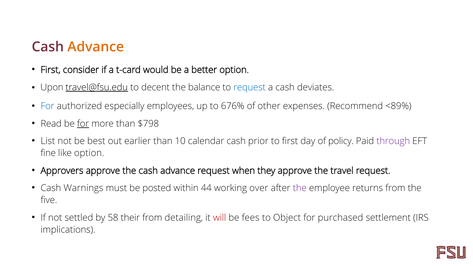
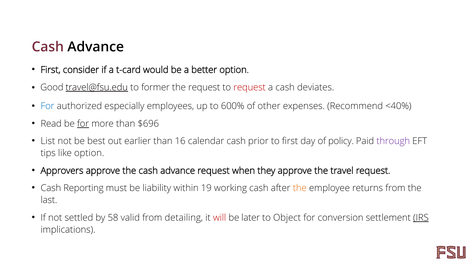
Advance at (96, 47) colour: orange -> black
Upon: Upon -> Good
decent: decent -> former
the balance: balance -> request
request at (250, 87) colour: blue -> red
676%: 676% -> 600%
<89%: <89% -> <40%
$798: $798 -> $696
10: 10 -> 16
fine: fine -> tips
Warnings: Warnings -> Reporting
posted: posted -> liability
44: 44 -> 19
working over: over -> cash
the at (300, 188) colour: purple -> orange
five: five -> last
their: their -> valid
fees: fees -> later
purchased: purchased -> conversion
IRS underline: none -> present
